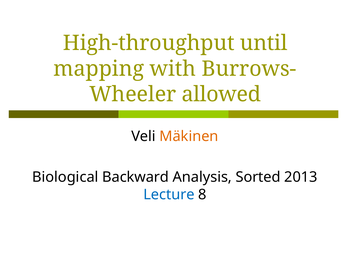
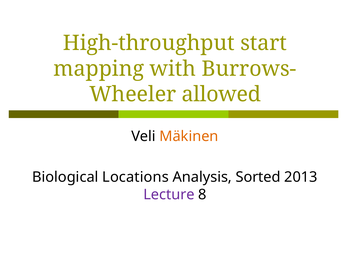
until: until -> start
Backward: Backward -> Locations
Lecture colour: blue -> purple
